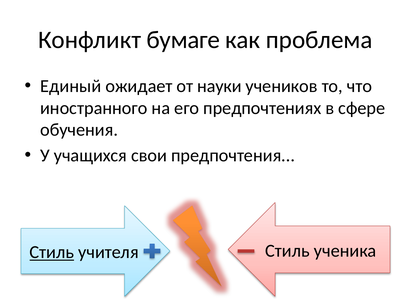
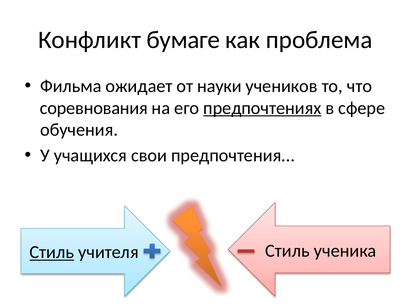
Единый: Единый -> Фильма
иностранного: иностранного -> соревнования
предпочтениях underline: none -> present
